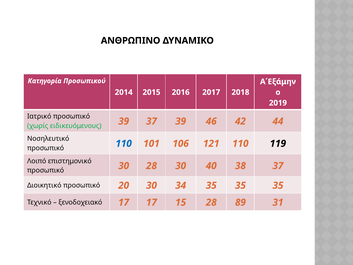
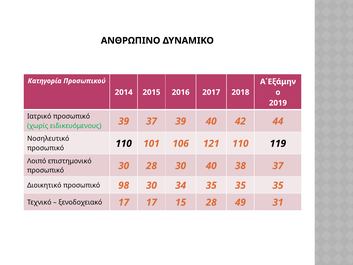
39 46: 46 -> 40
110 at (124, 143) colour: blue -> black
20: 20 -> 98
89: 89 -> 49
